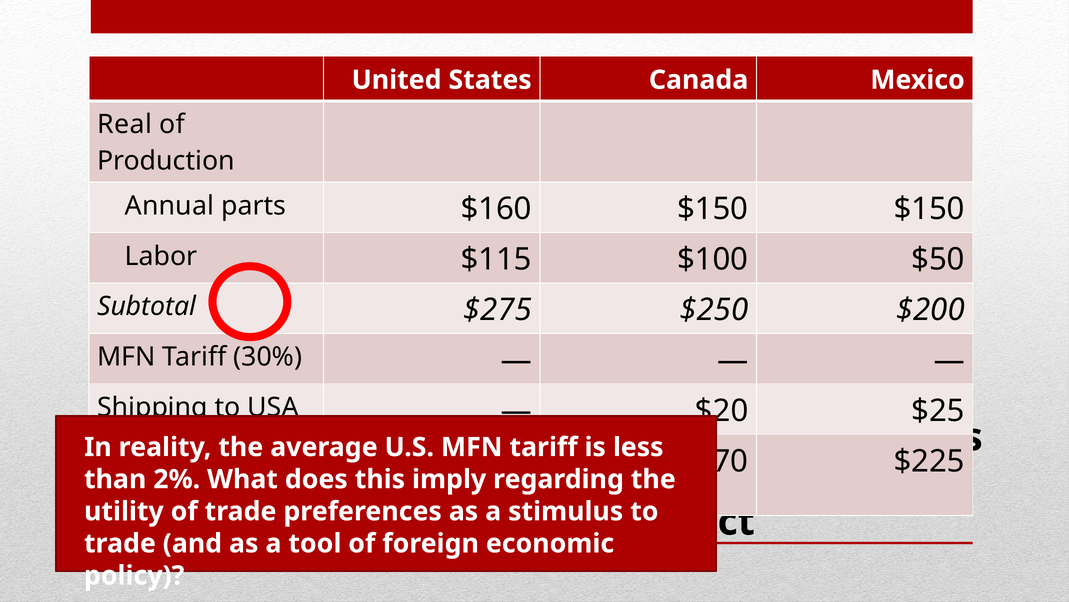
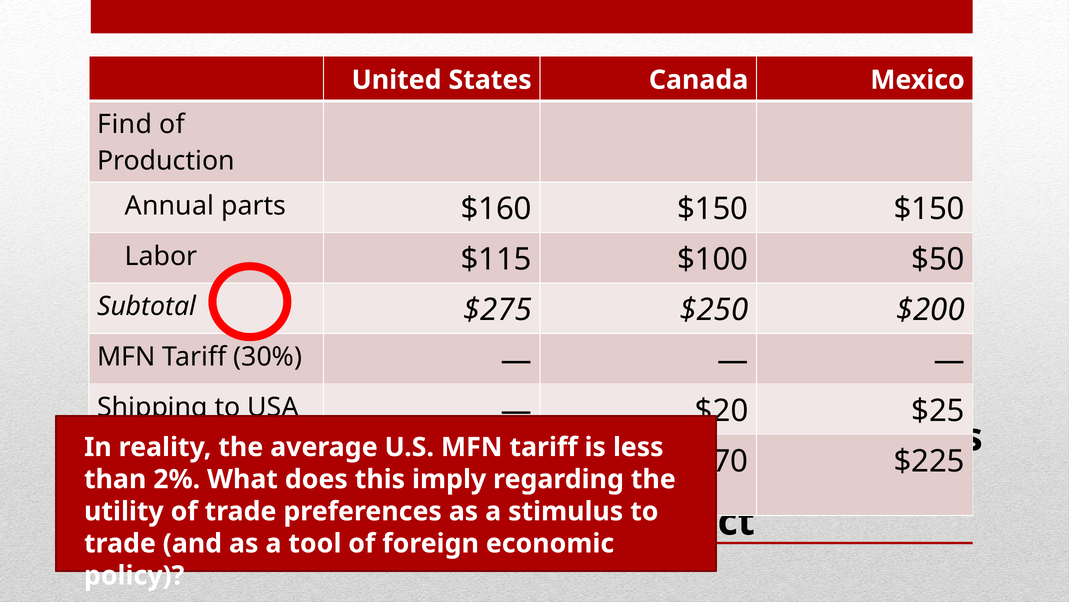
Real at (125, 124): Real -> Find
